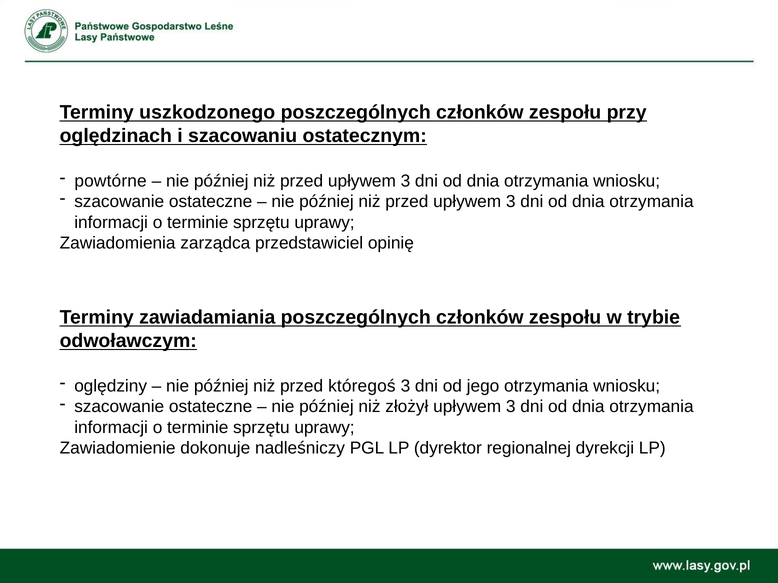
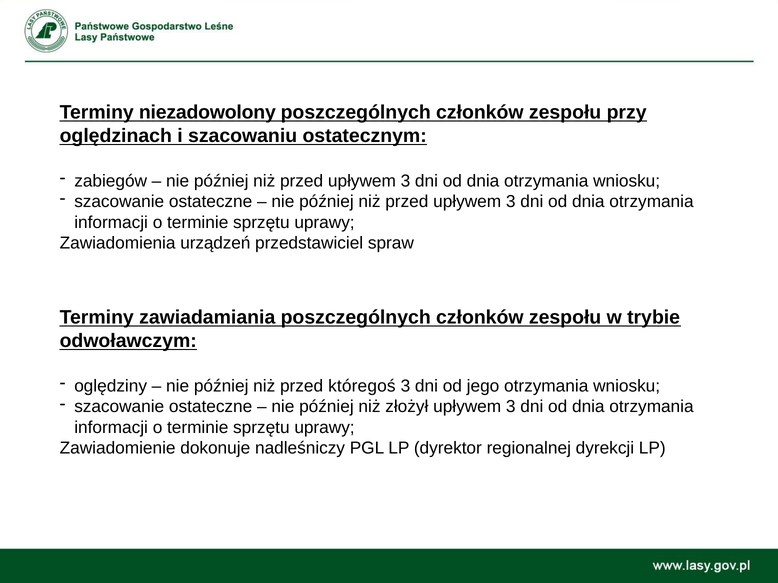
uszkodzonego: uszkodzonego -> niezadowolony
powtórne: powtórne -> zabiegów
zarządca: zarządca -> urządzeń
opinię: opinię -> spraw
